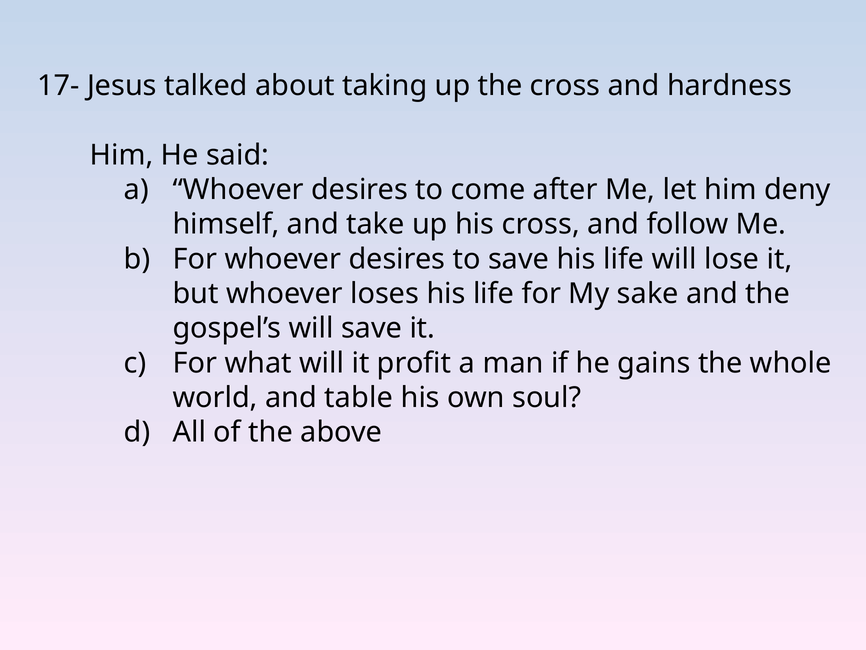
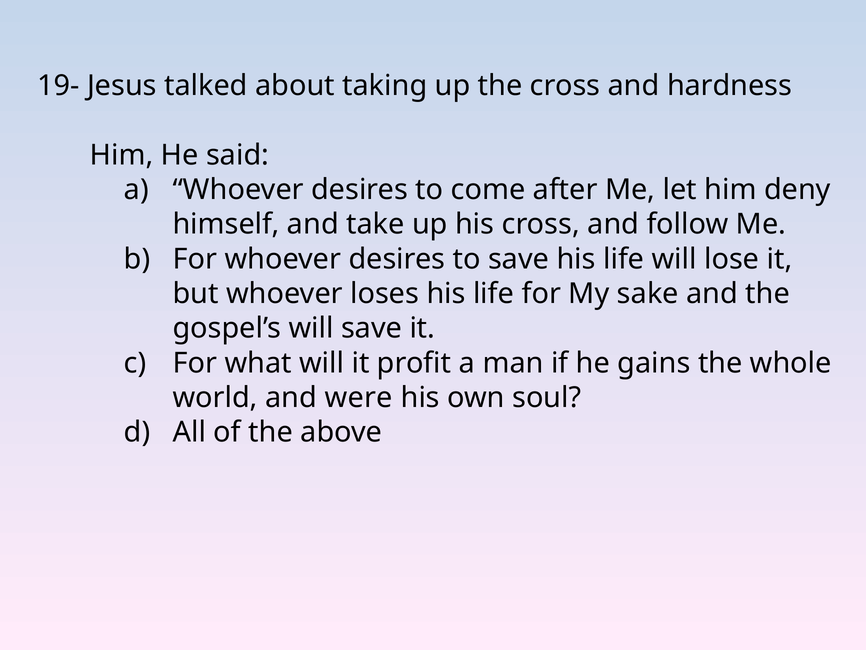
17-: 17- -> 19-
table: table -> were
